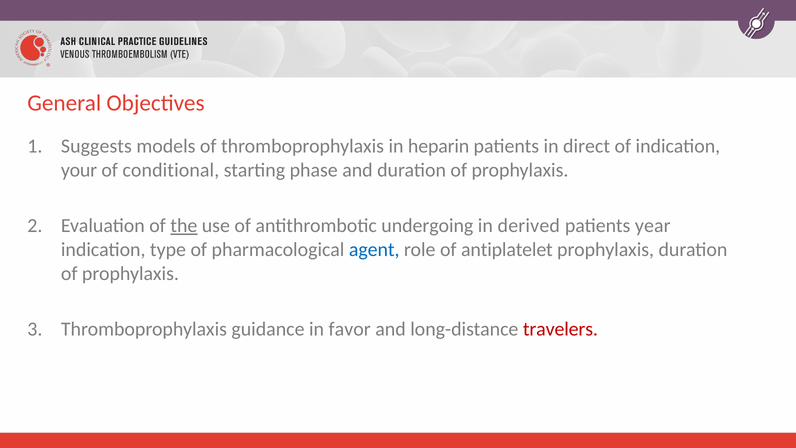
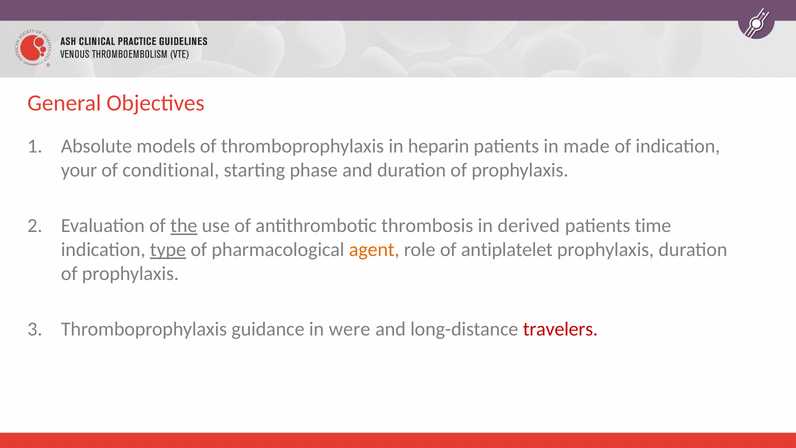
Suggests: Suggests -> Absolute
direct: direct -> made
undergoing: undergoing -> thrombosis
year: year -> time
type underline: none -> present
agent colour: blue -> orange
favor: favor -> were
